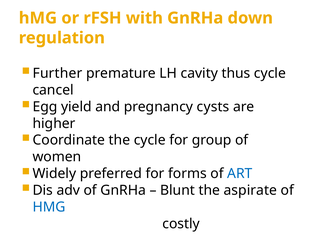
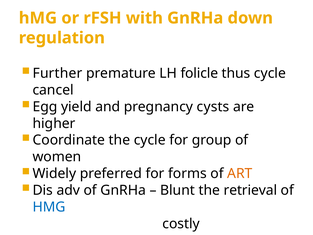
cavity: cavity -> folicle
ART colour: blue -> orange
aspirate: aspirate -> retrieval
